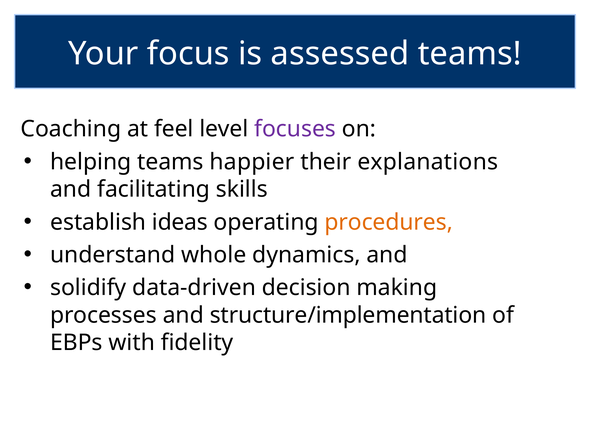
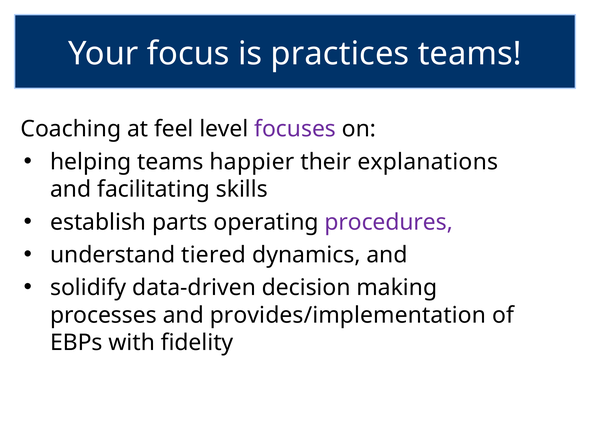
assessed: assessed -> practices
ideas: ideas -> parts
procedures colour: orange -> purple
whole: whole -> tiered
structure/implementation: structure/implementation -> provides/implementation
